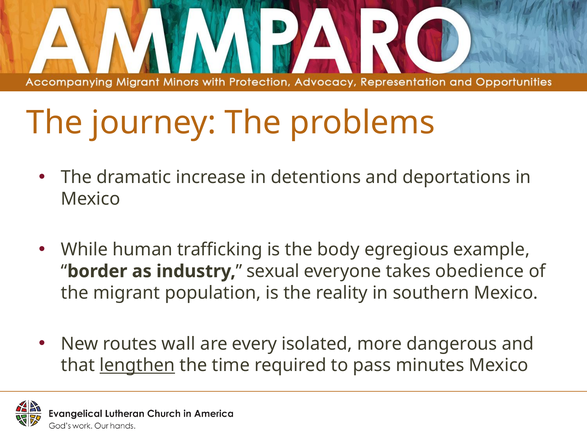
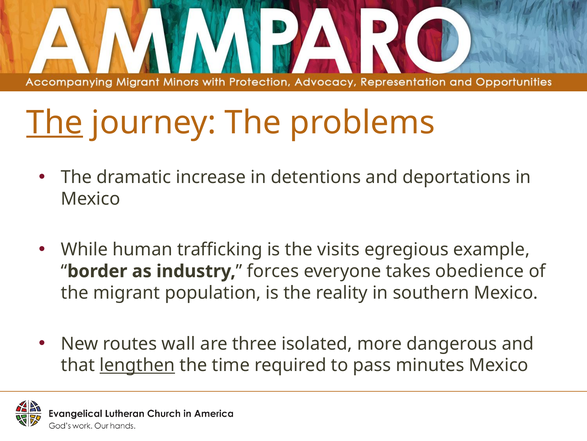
The at (55, 122) underline: none -> present
body: body -> visits
sexual: sexual -> forces
every: every -> three
